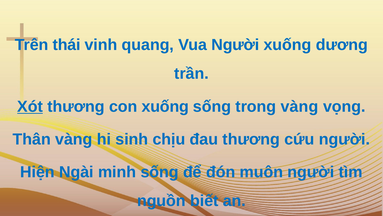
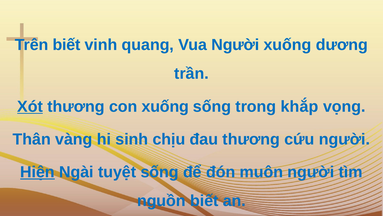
Trên thái: thái -> biết
trong vàng: vàng -> khắp
Hiện underline: none -> present
minh: minh -> tuyệt
